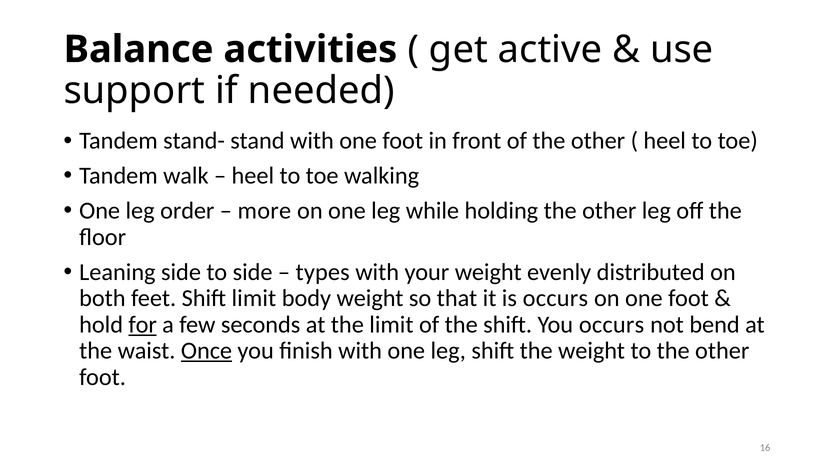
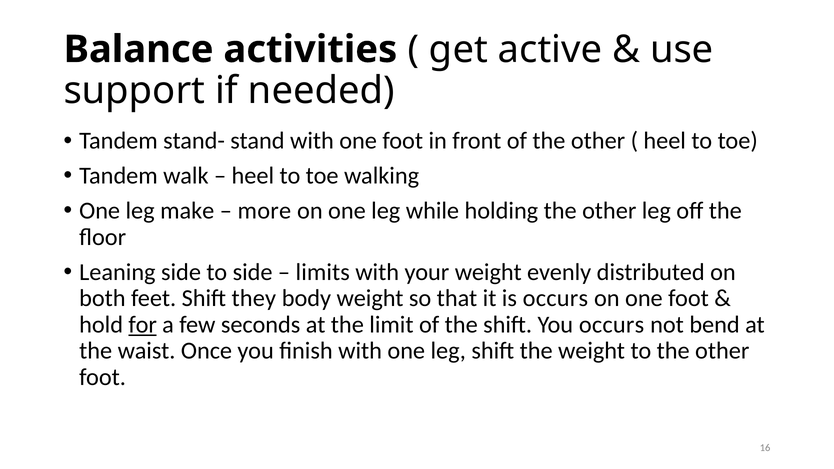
order: order -> make
types: types -> limits
Shift limit: limit -> they
Once underline: present -> none
